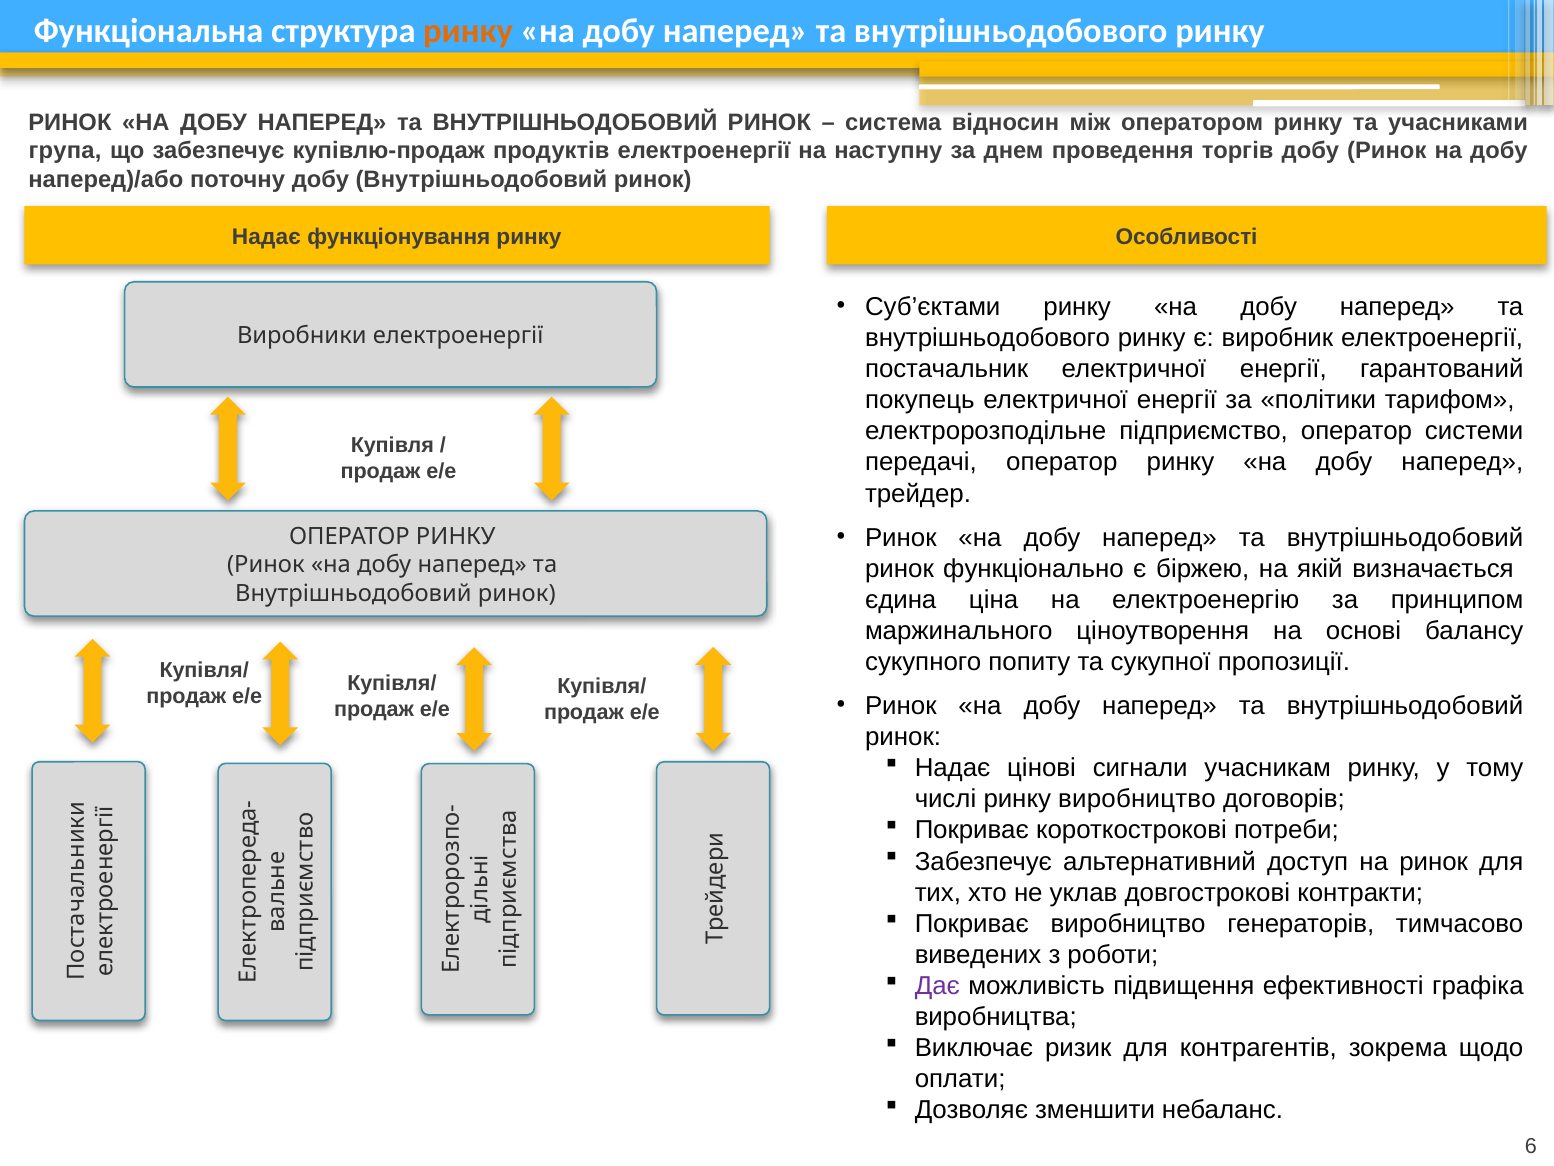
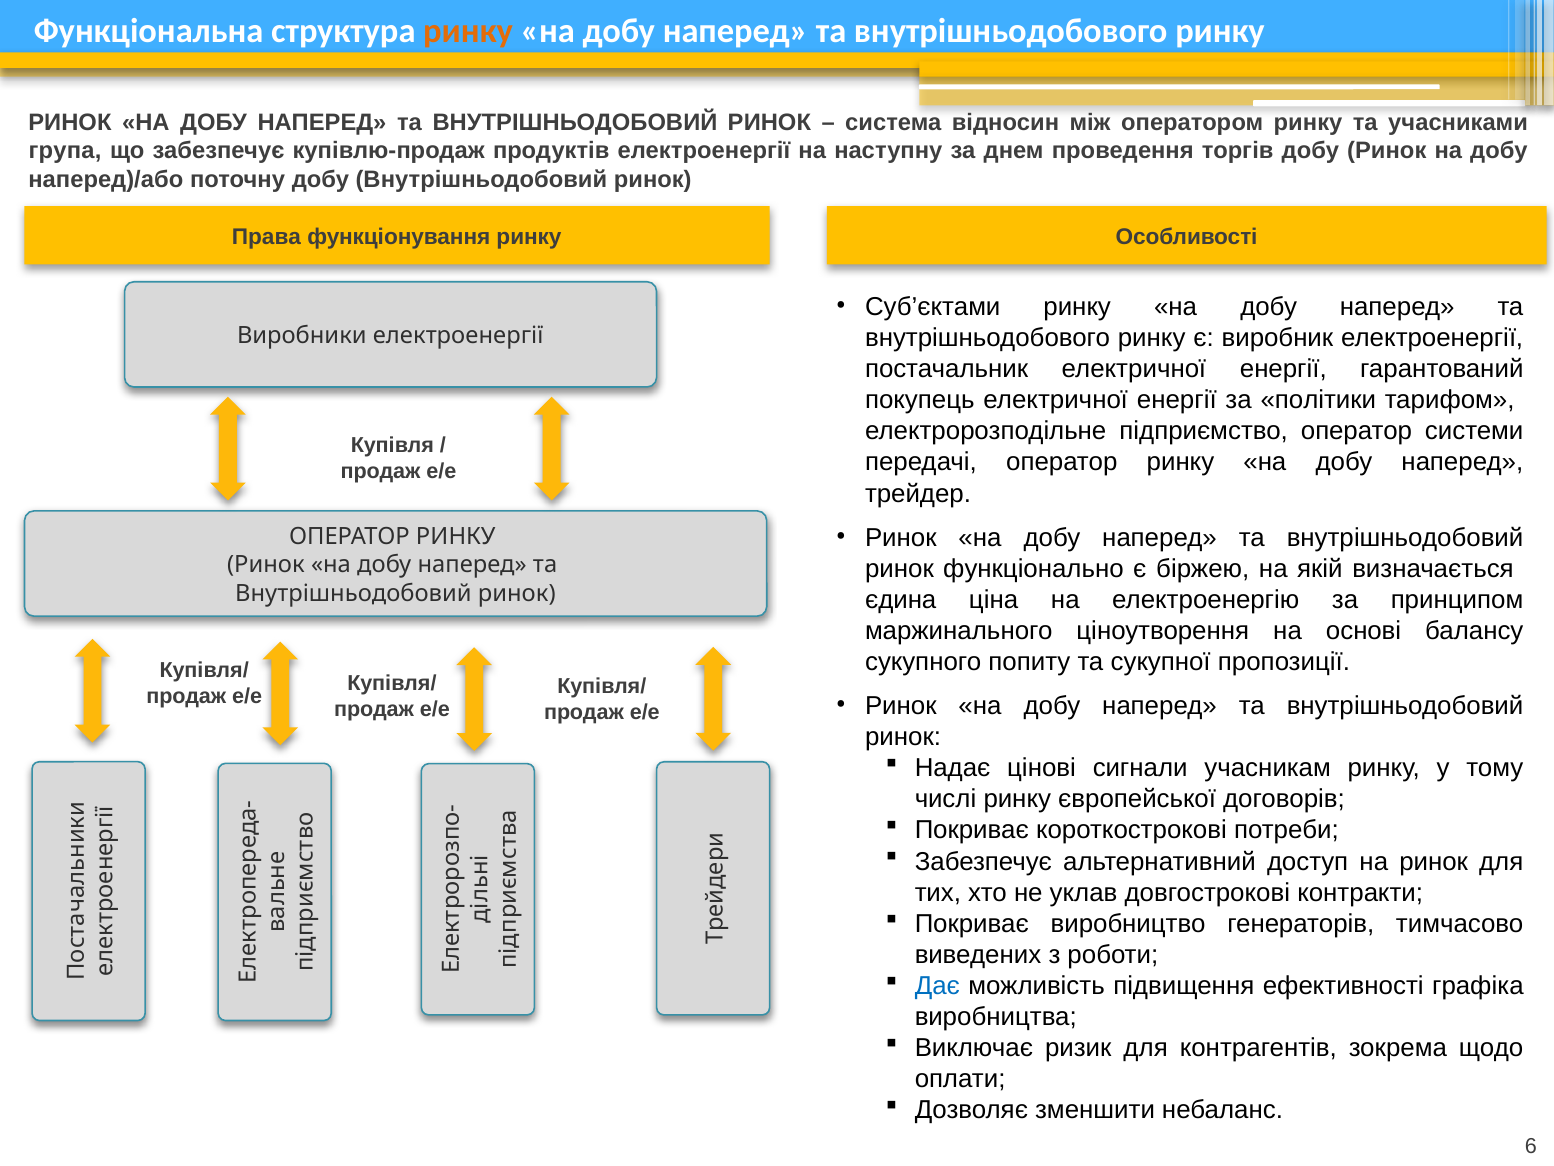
Надає at (266, 237): Надає -> Права
ринку виробництво: виробництво -> європейської
Дає colour: purple -> blue
